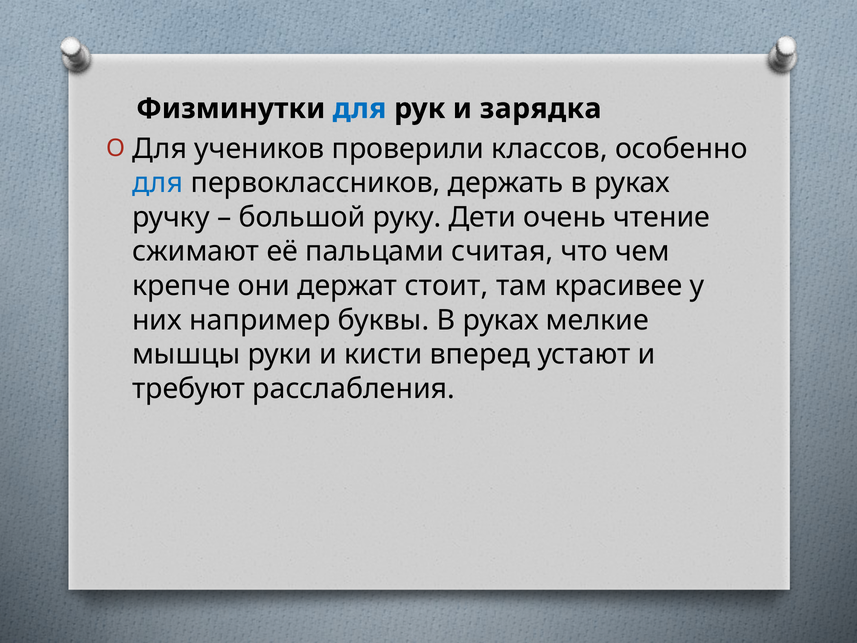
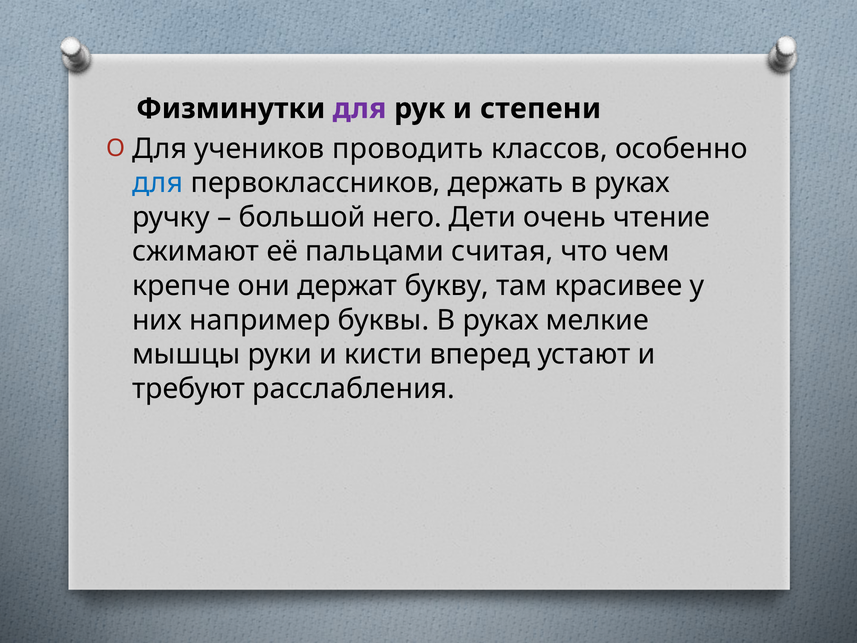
для at (360, 109) colour: blue -> purple
зарядка: зарядка -> степени
проверили: проверили -> проводить
руку: руку -> него
стоит: стоит -> букву
